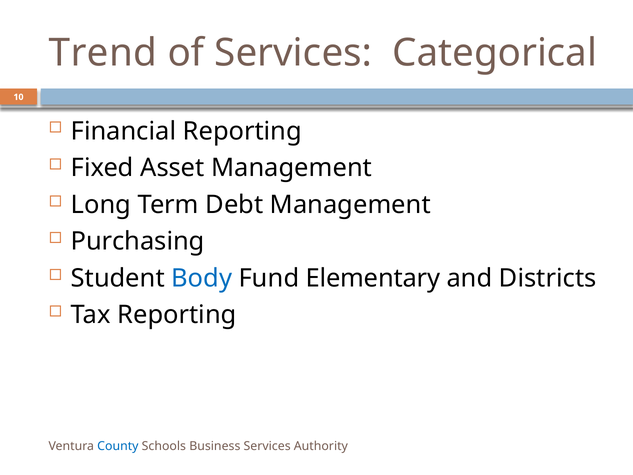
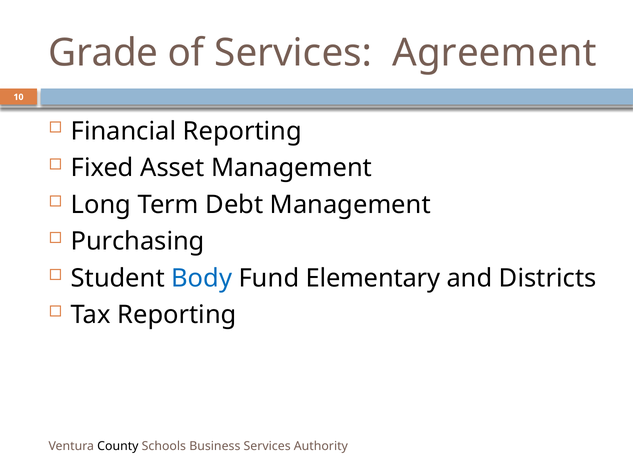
Trend: Trend -> Grade
Categorical: Categorical -> Agreement
County colour: blue -> black
